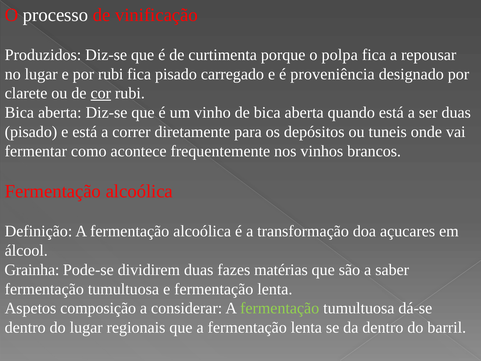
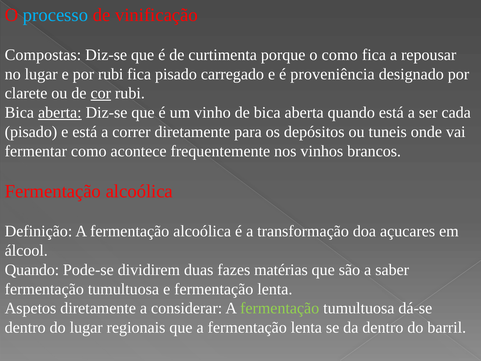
processo colour: white -> light blue
Produzidos: Produzidos -> Compostas
o polpa: polpa -> como
aberta at (60, 113) underline: none -> present
ser duas: duas -> cada
Grainha at (32, 270): Grainha -> Quando
Aspetos composição: composição -> diretamente
